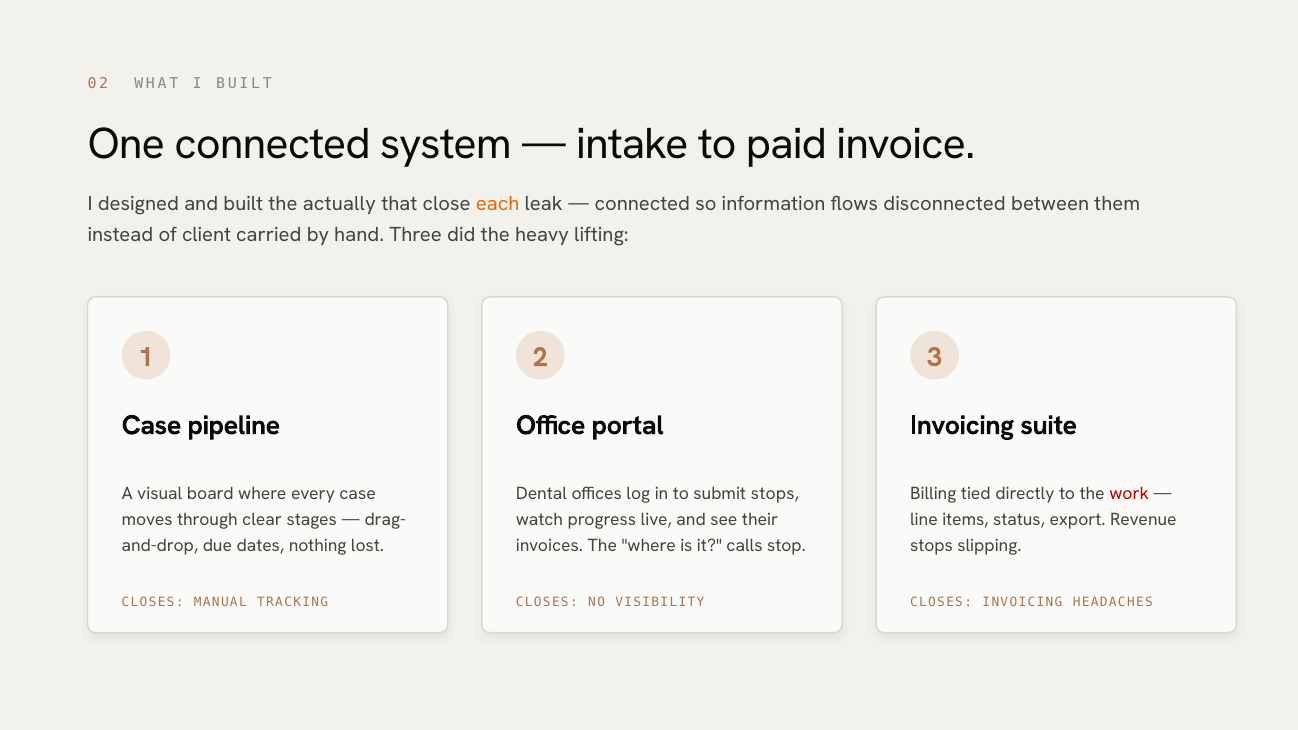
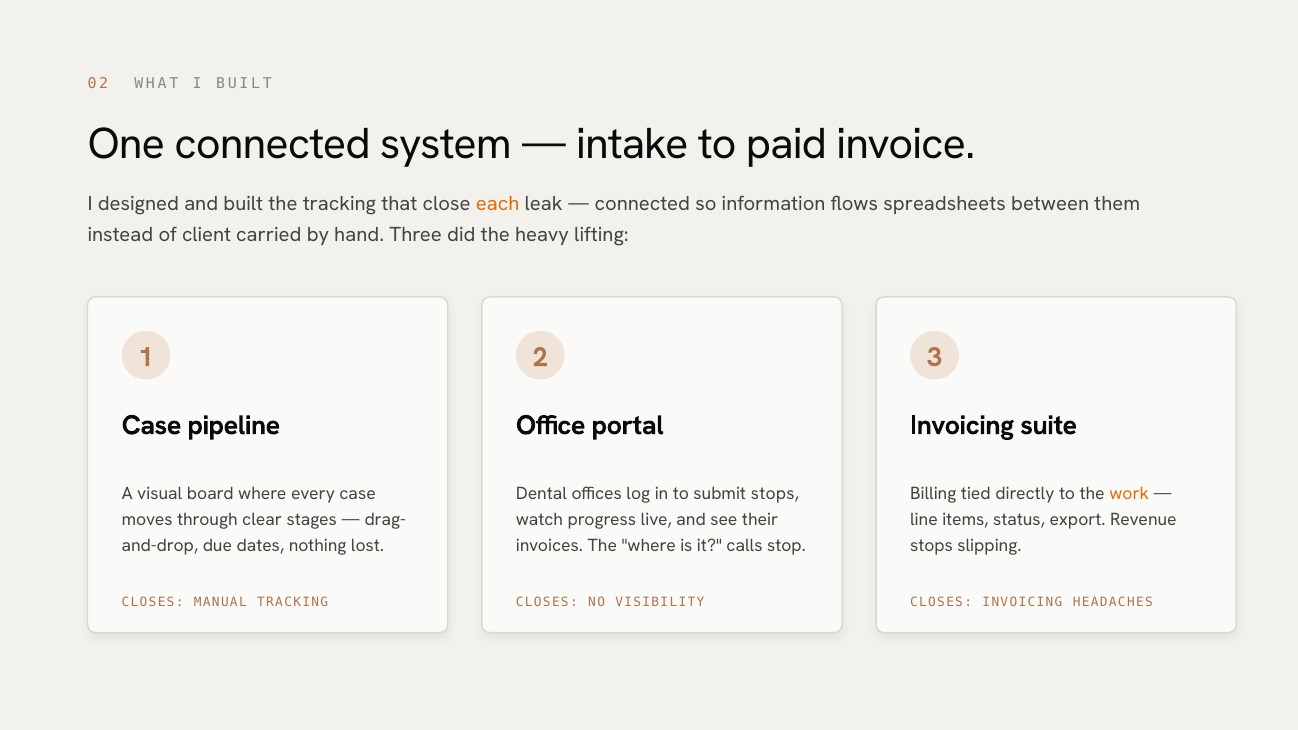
the actually: actually -> tracking
disconnected: disconnected -> spreadsheets
work colour: red -> orange
